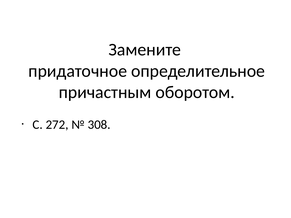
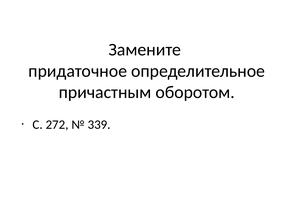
308: 308 -> 339
